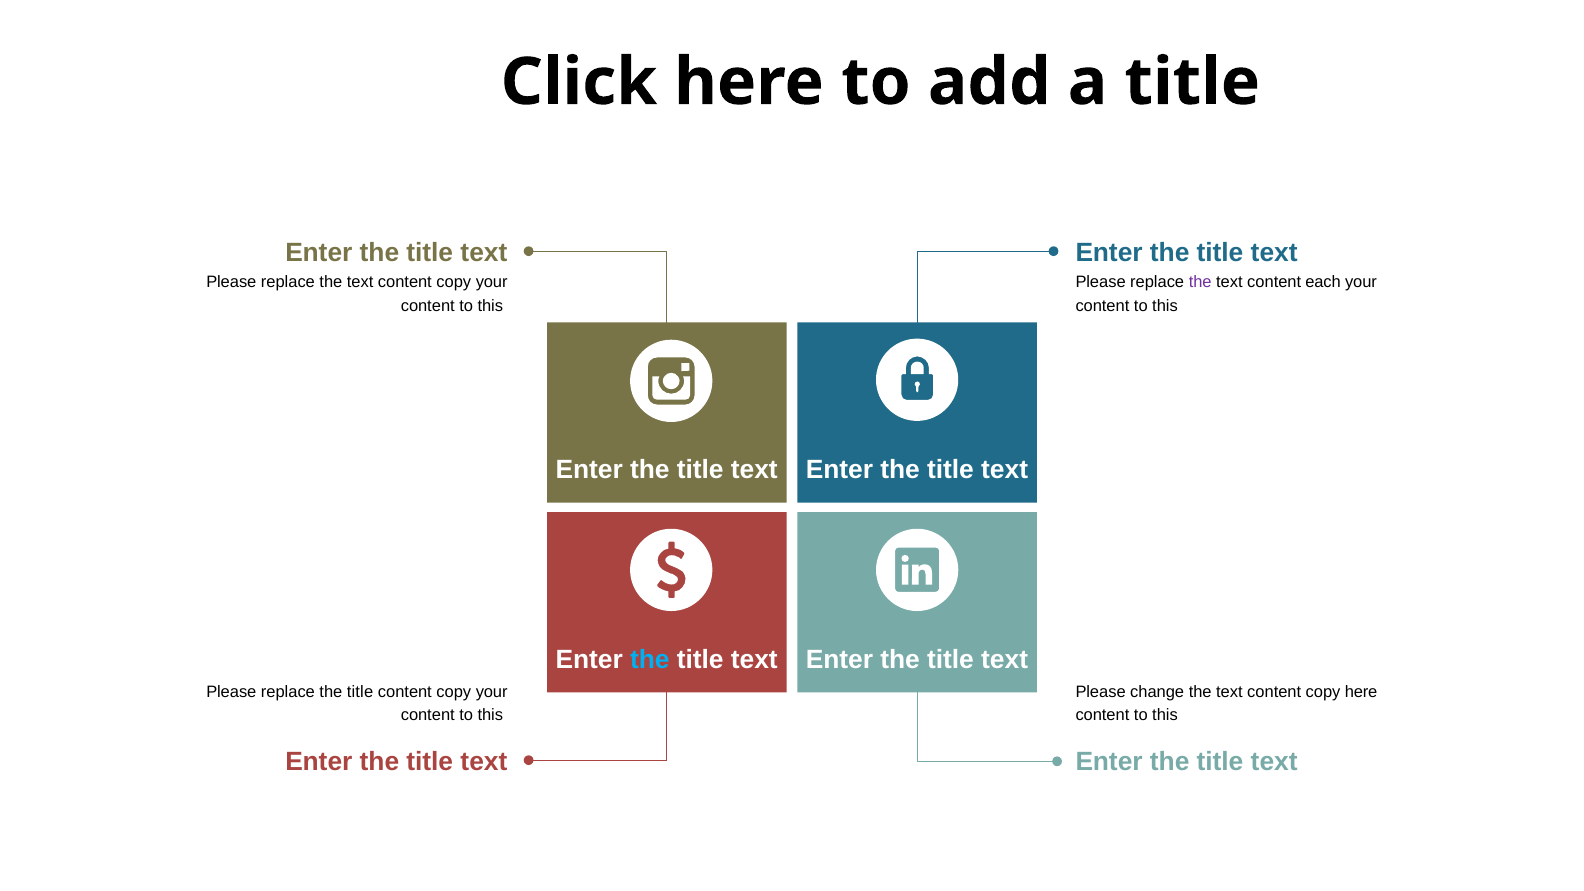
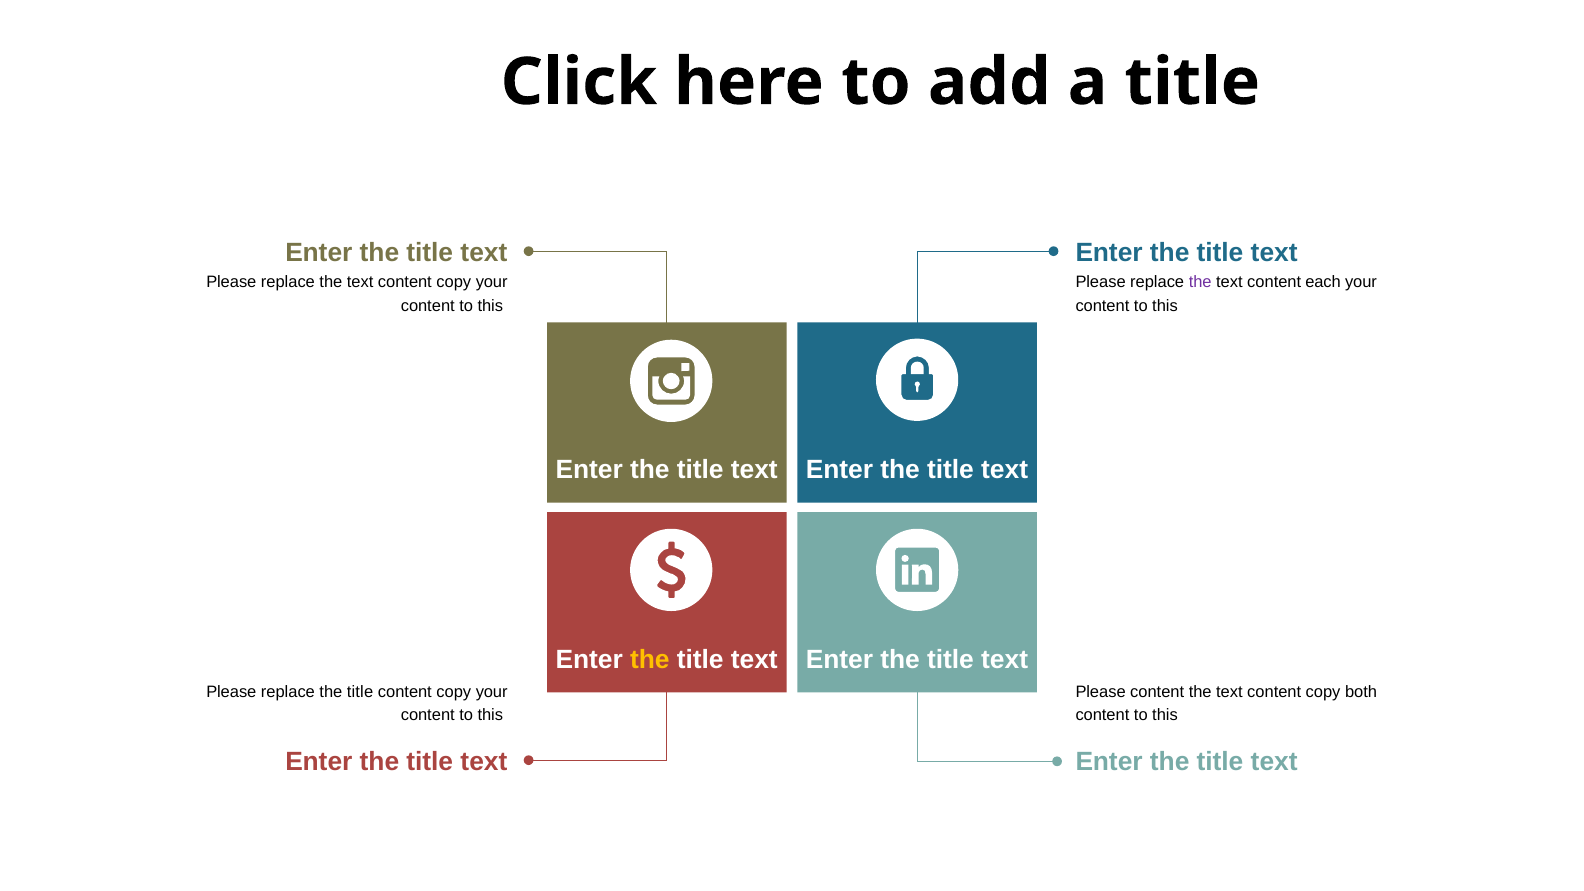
the at (650, 660) colour: light blue -> yellow
Please change: change -> content
copy here: here -> both
